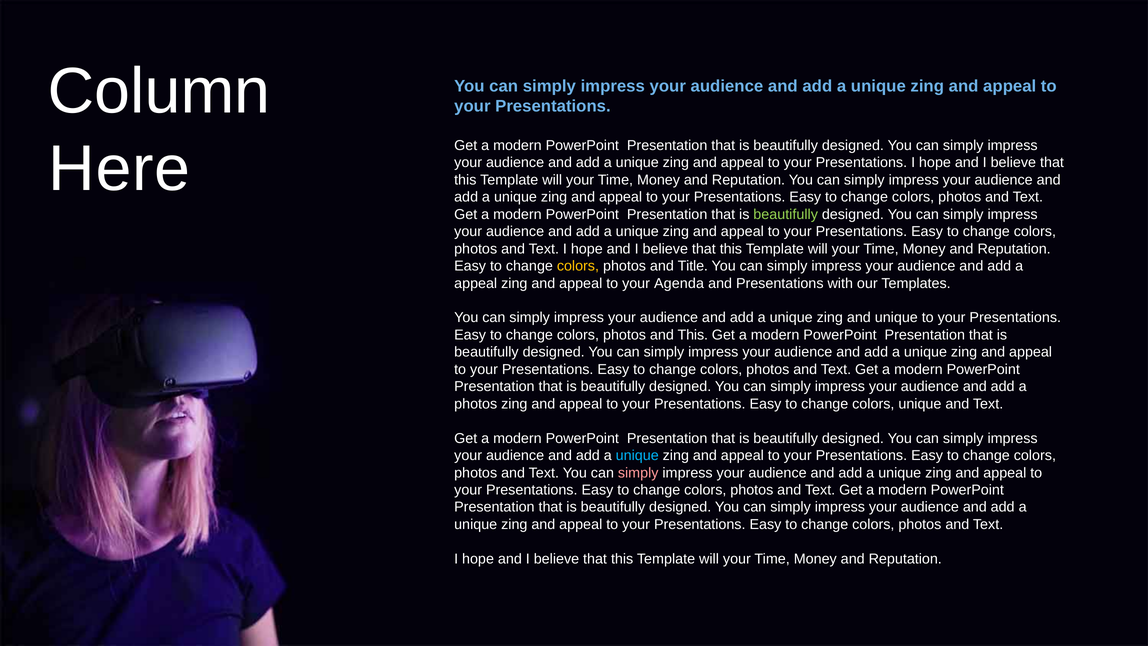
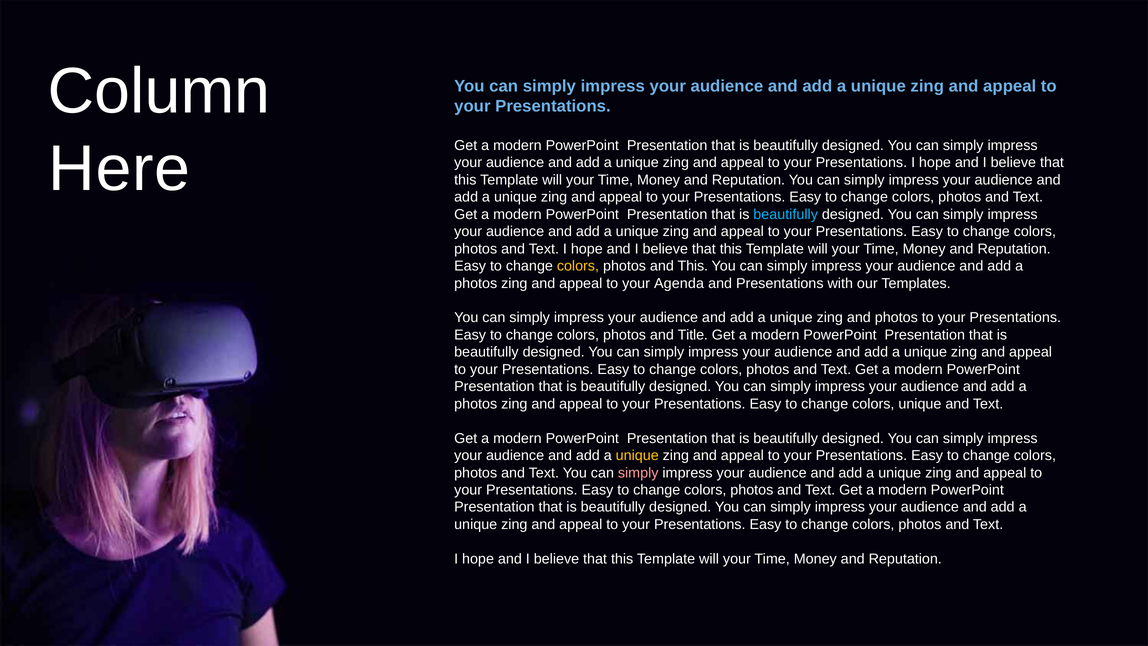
beautifully at (786, 214) colour: light green -> light blue
and Title: Title -> This
appeal at (476, 283): appeal -> photos
and unique: unique -> photos
and This: This -> Title
unique at (637, 455) colour: light blue -> yellow
